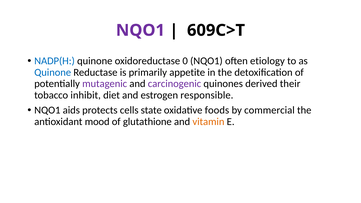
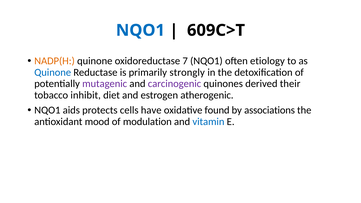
NQO1 at (140, 30) colour: purple -> blue
NADP(H colour: blue -> orange
0: 0 -> 7
appetite: appetite -> strongly
responsible: responsible -> atherogenic
state: state -> have
foods: foods -> found
commercial: commercial -> associations
glutathione: glutathione -> modulation
vitamin colour: orange -> blue
